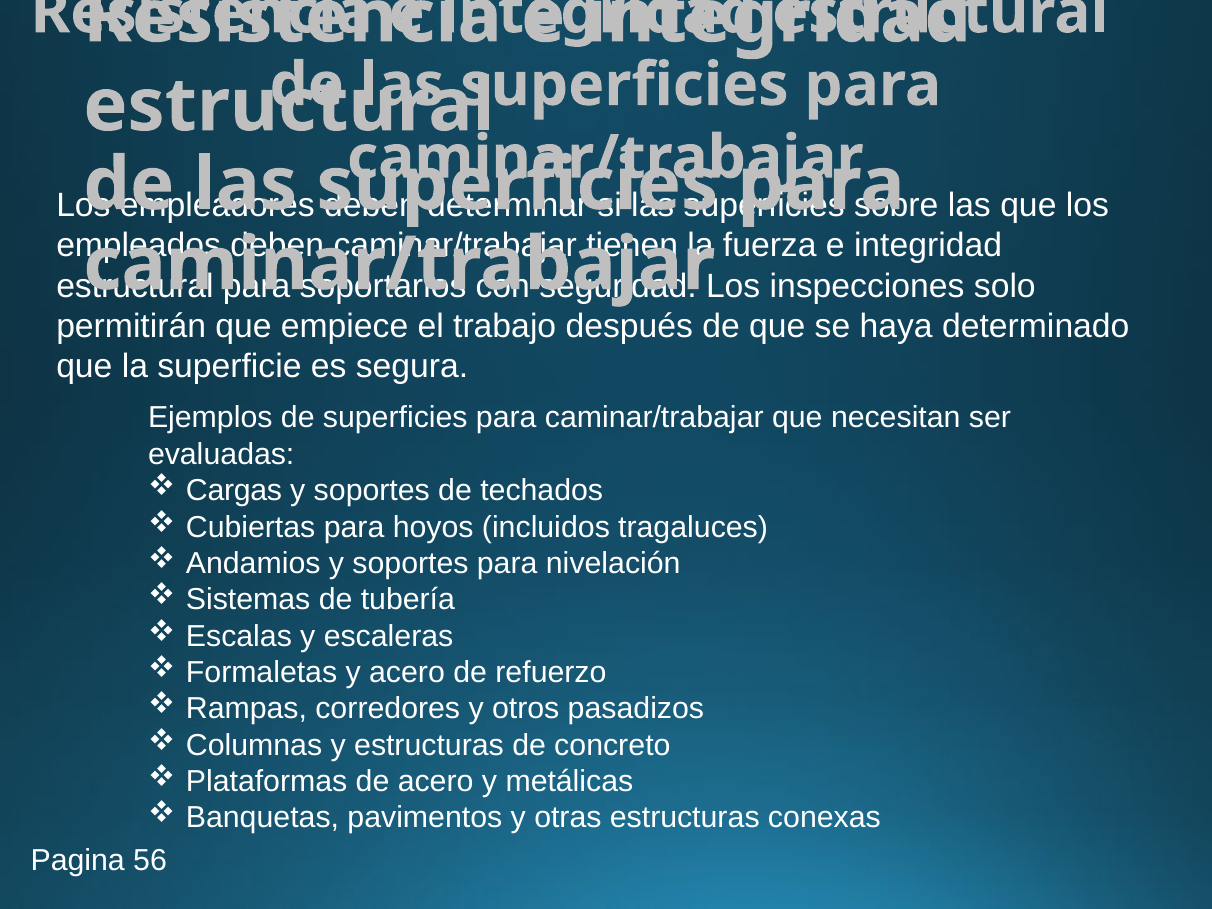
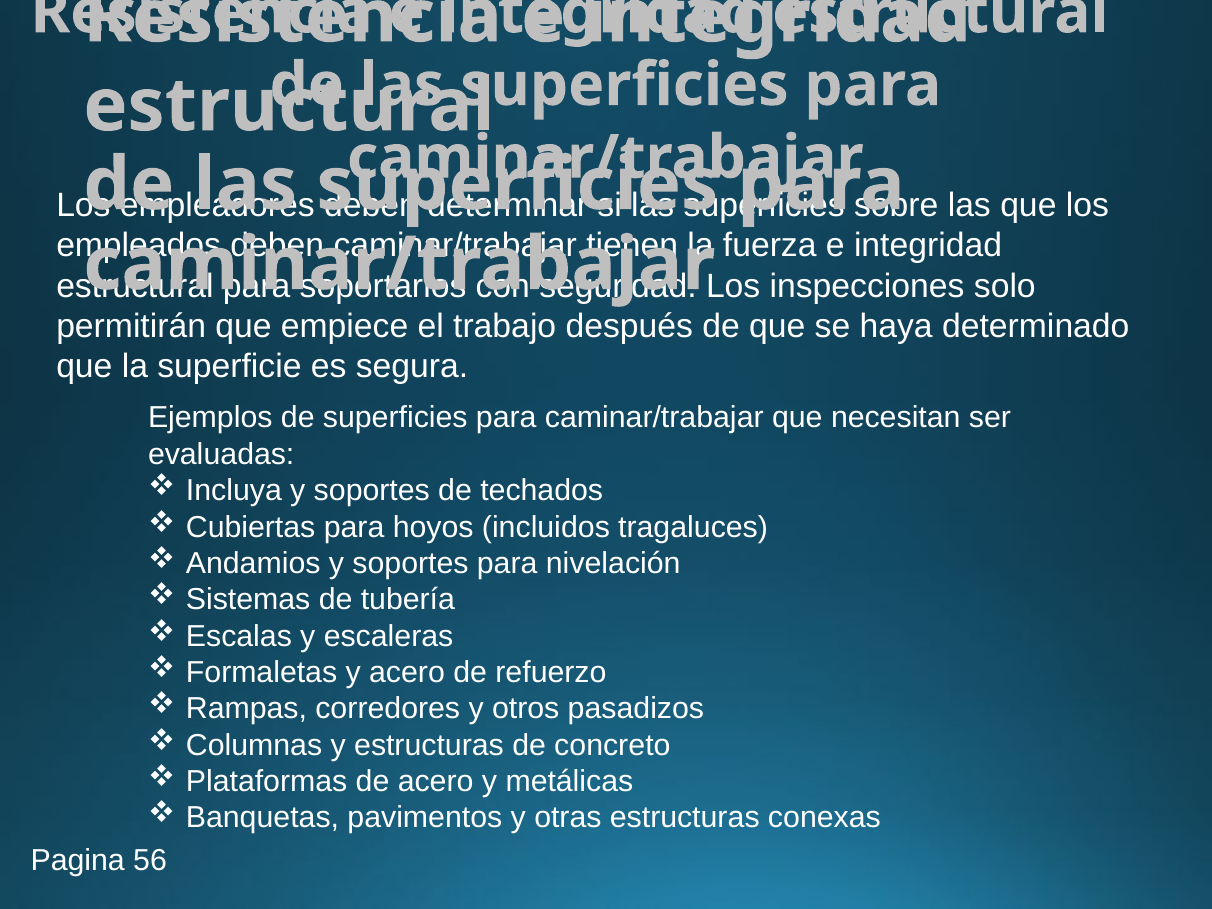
Cargas: Cargas -> Incluya
